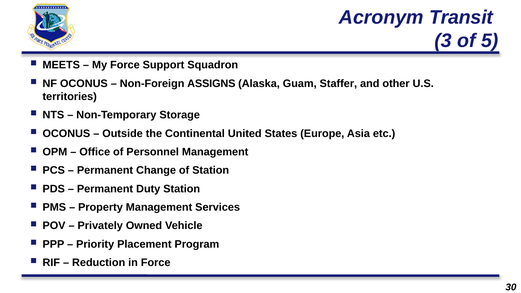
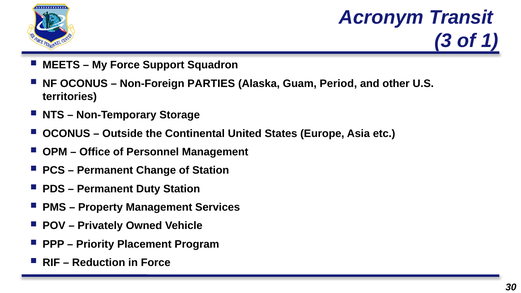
5: 5 -> 1
ASSIGNS: ASSIGNS -> PARTIES
Staffer: Staffer -> Period
